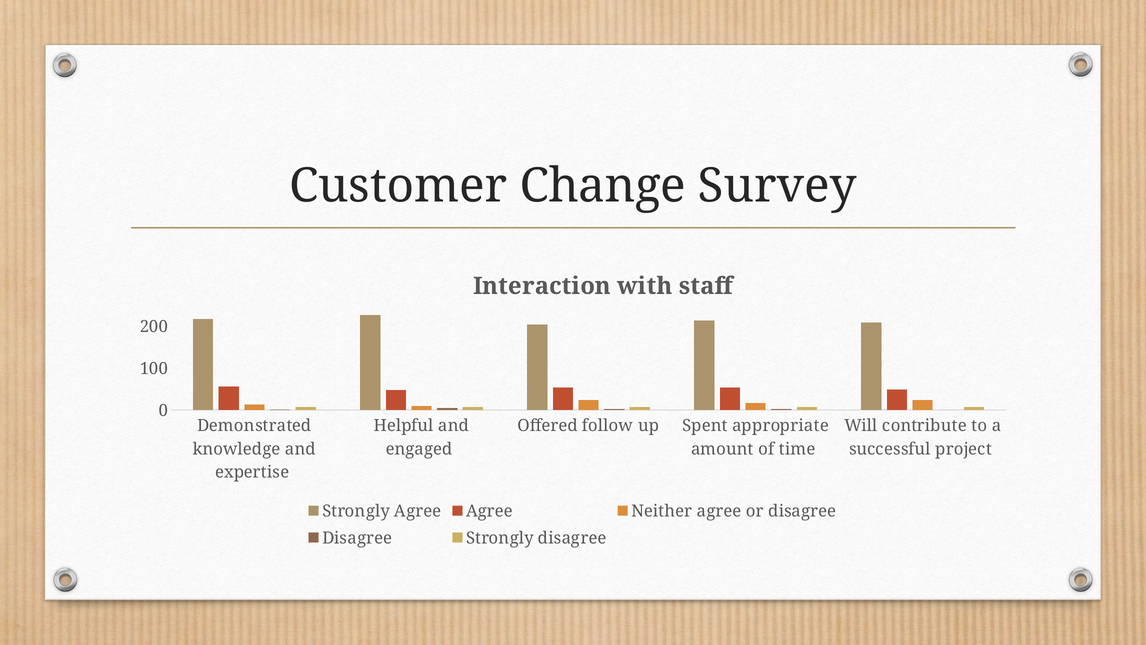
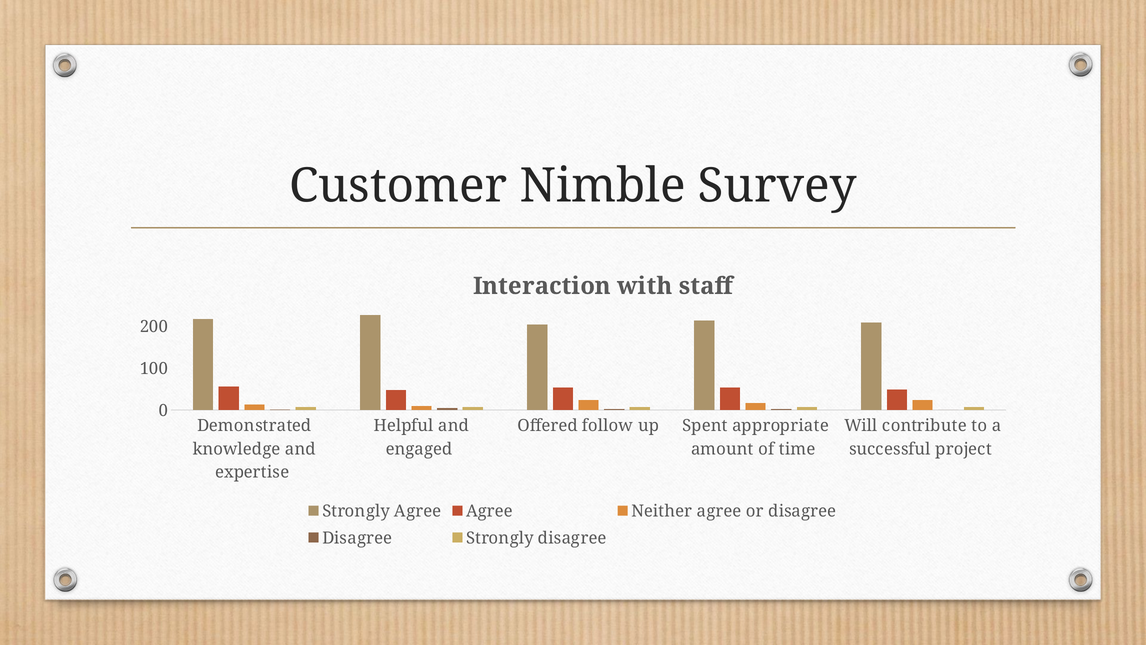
Change: Change -> Nimble
